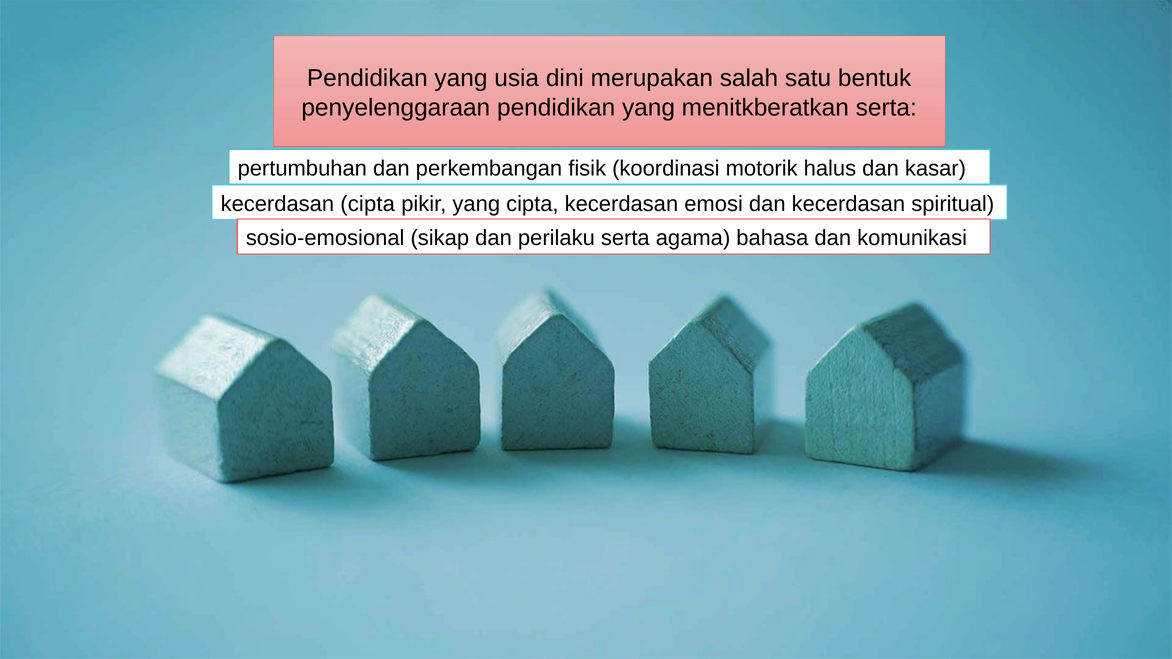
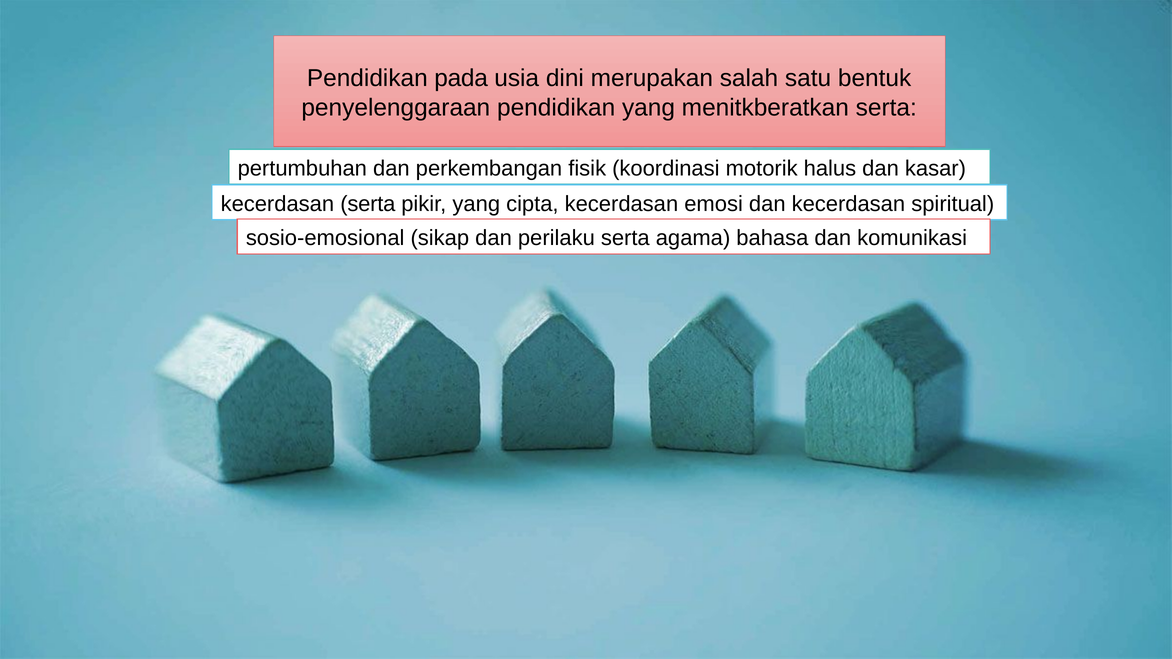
yang at (461, 78): yang -> pada
kecerdasan cipta: cipta -> serta
